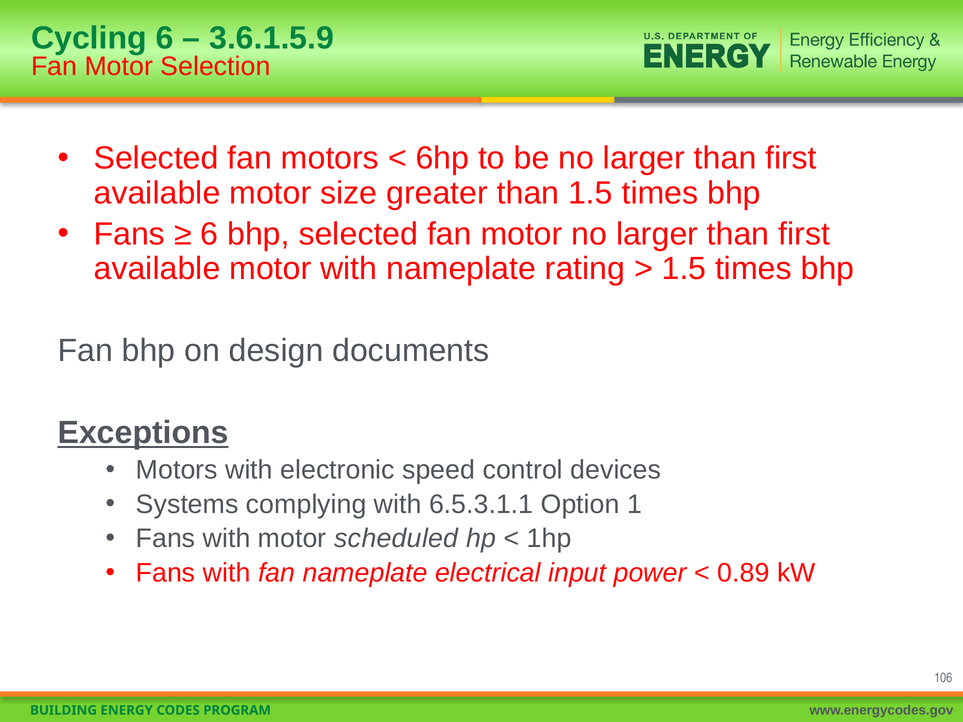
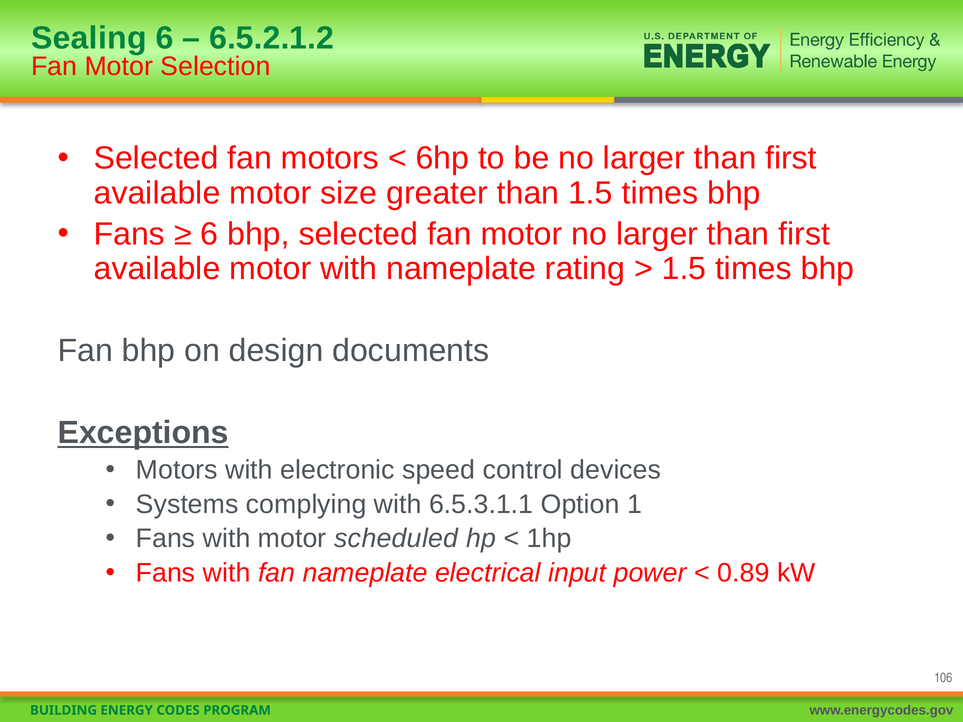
Cycling: Cycling -> Sealing
3.6.1.5.9: 3.6.1.5.9 -> 6.5.2.1.2
